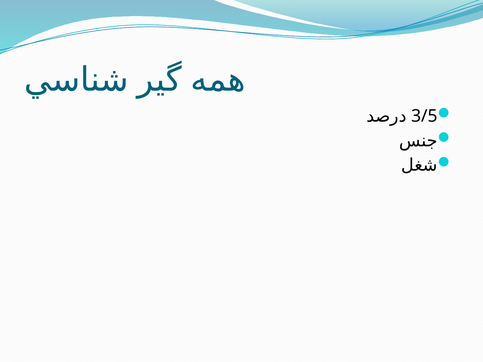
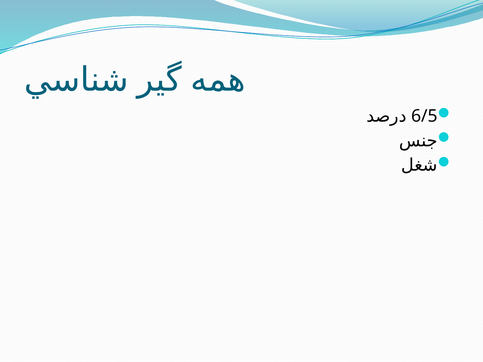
3/5: 3/5 -> 6/5
